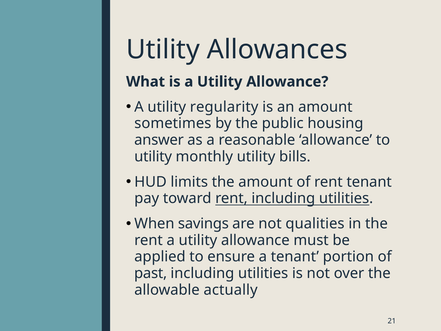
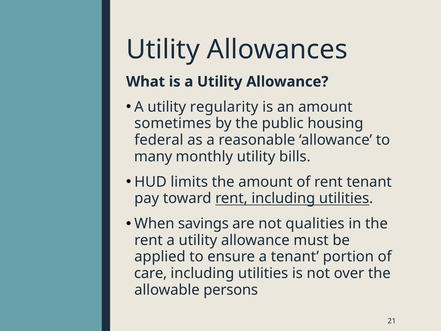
answer: answer -> federal
utility at (153, 157): utility -> many
past: past -> care
actually: actually -> persons
